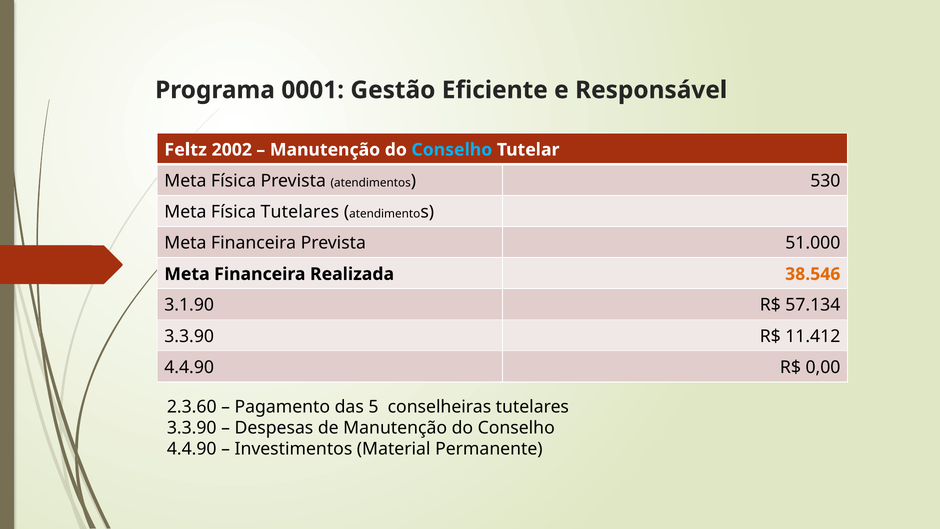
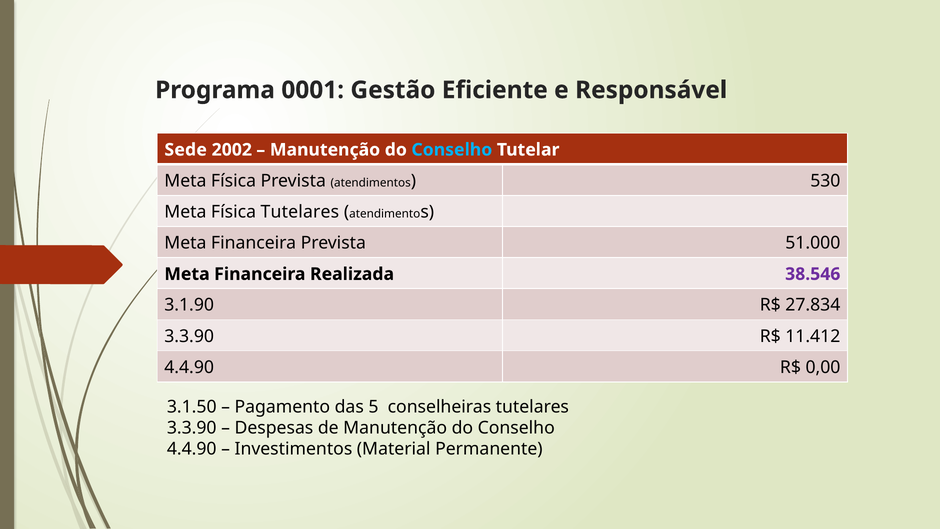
Feltz: Feltz -> Sede
38.546 colour: orange -> purple
57.134: 57.134 -> 27.834
2.3.60: 2.3.60 -> 3.1.50
